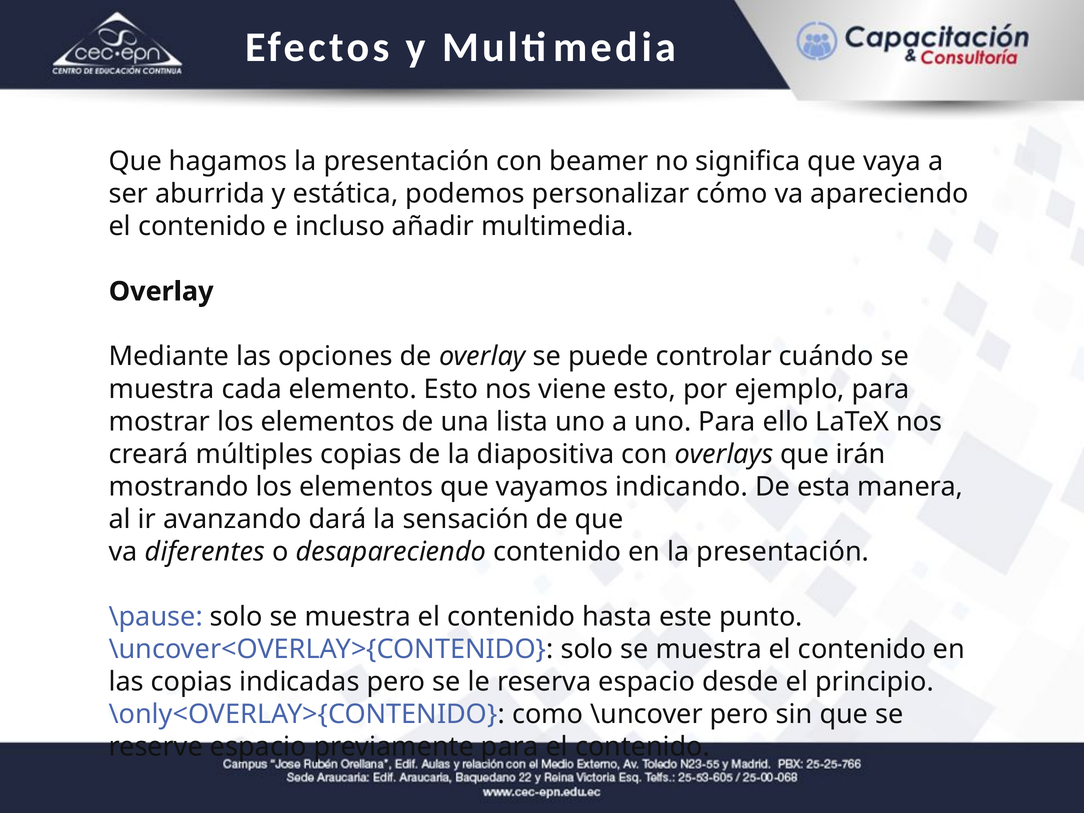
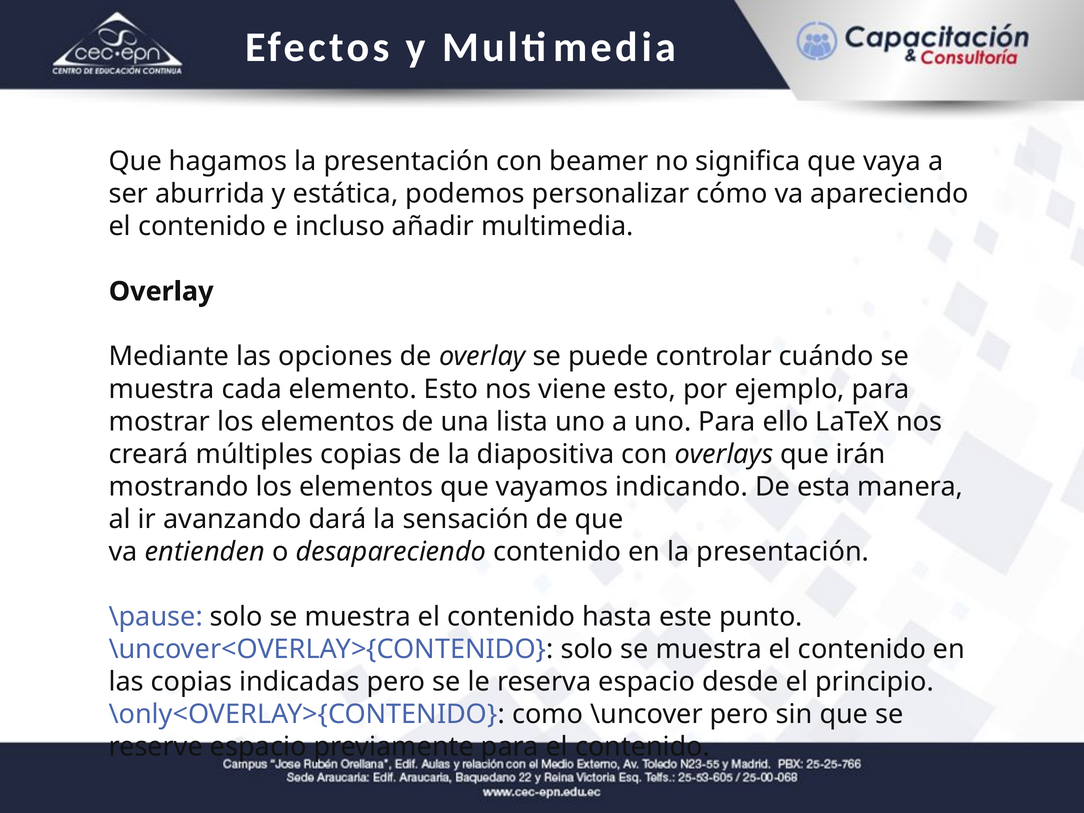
diferentes: diferentes -> entienden
